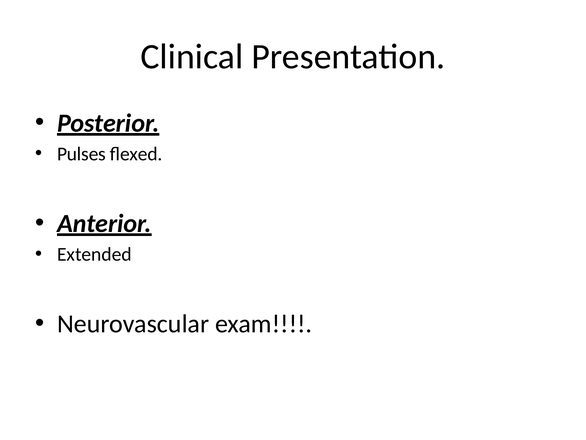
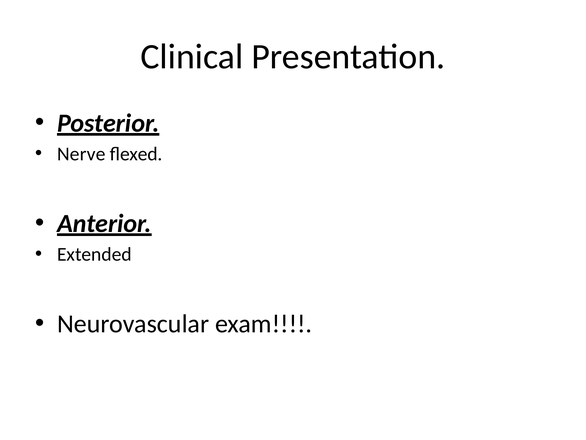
Pulses: Pulses -> Nerve
